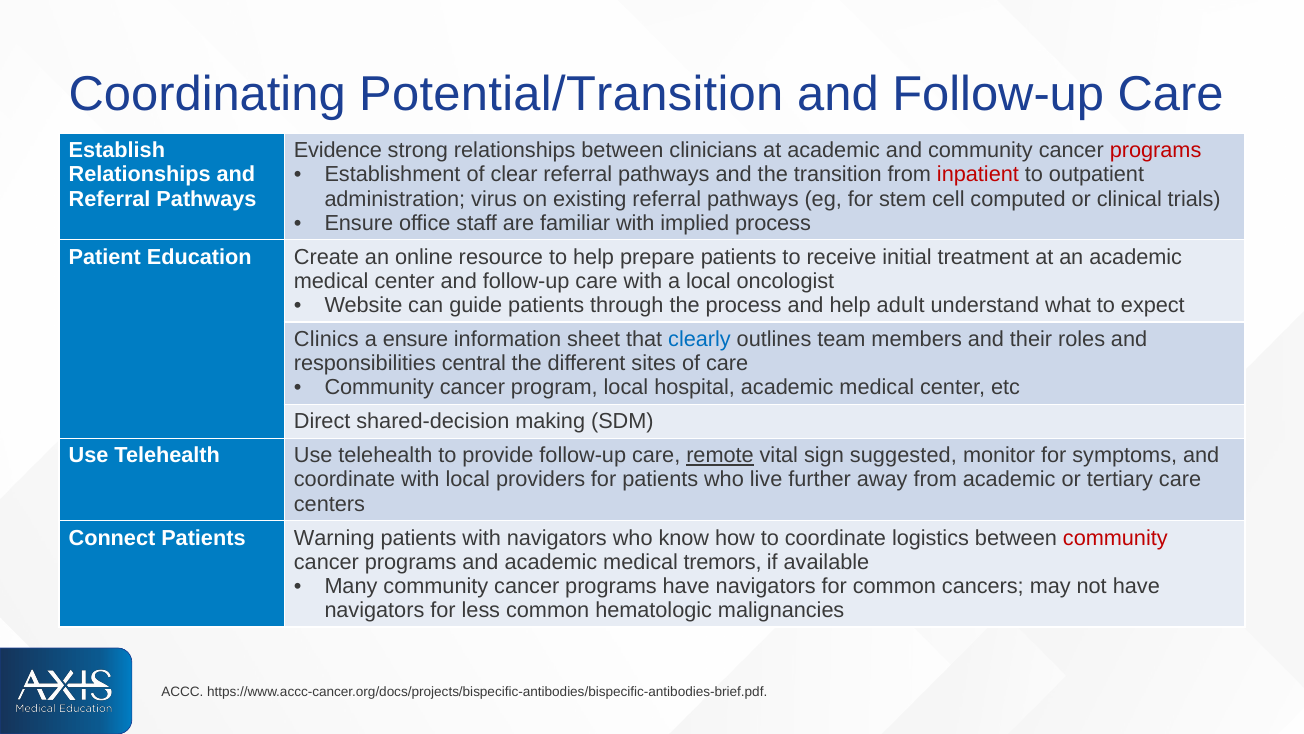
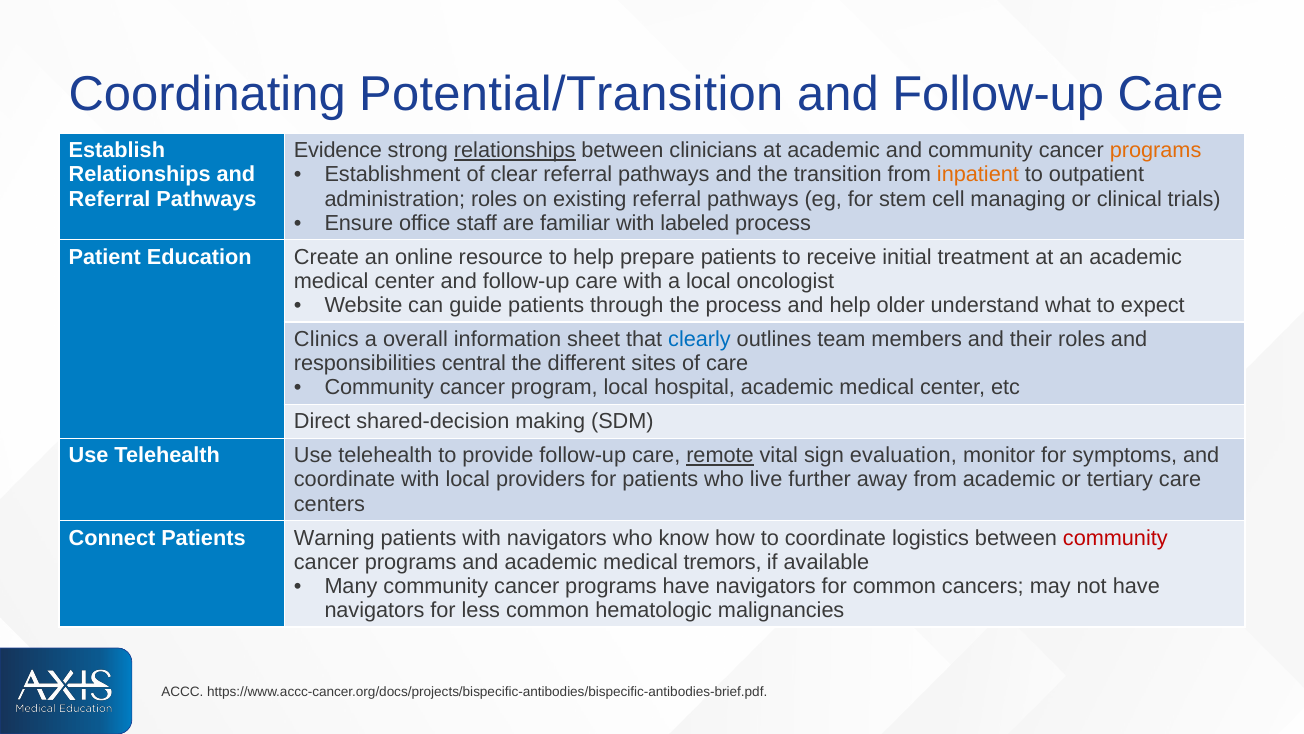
relationships at (515, 150) underline: none -> present
programs at (1156, 150) colour: red -> orange
inpatient colour: red -> orange
administration virus: virus -> roles
computed: computed -> managing
implied: implied -> labeled
adult: adult -> older
a ensure: ensure -> overall
suggested: suggested -> evaluation
